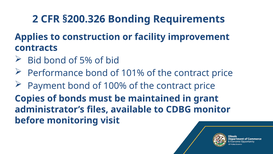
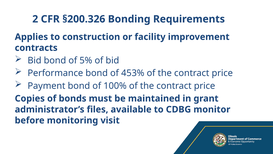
101%: 101% -> 453%
